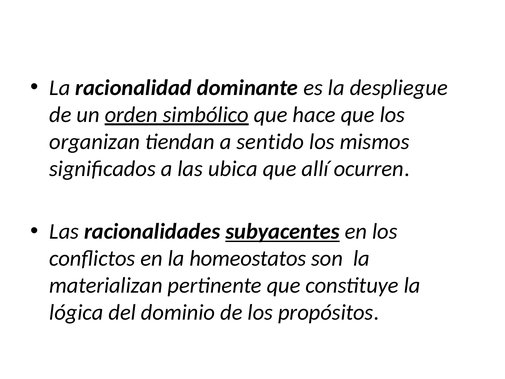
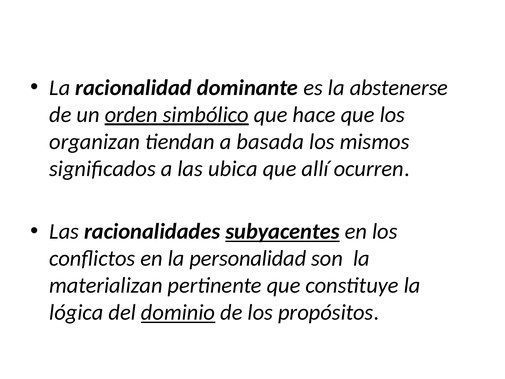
despliegue: despliegue -> abstenerse
sentido: sentido -> basada
homeostatos: homeostatos -> personalidad
dominio underline: none -> present
